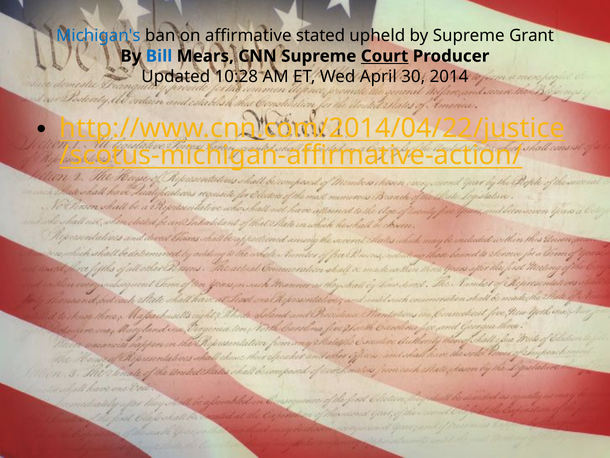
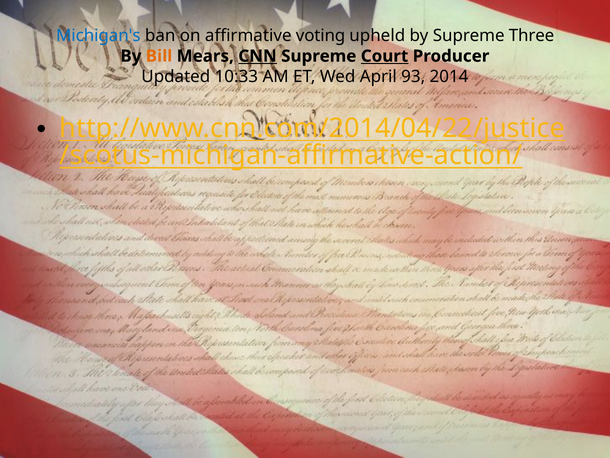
stated: stated -> voting
Grant: Grant -> Three
Bill colour: blue -> orange
CNN underline: none -> present
10:28: 10:28 -> 10:33
30: 30 -> 93
